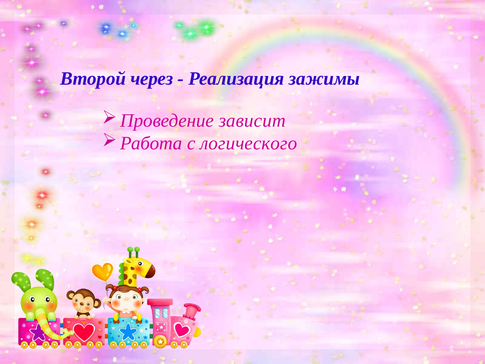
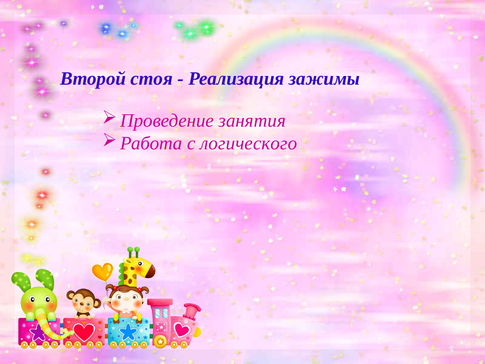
через: через -> стоя
зависит: зависит -> занятия
